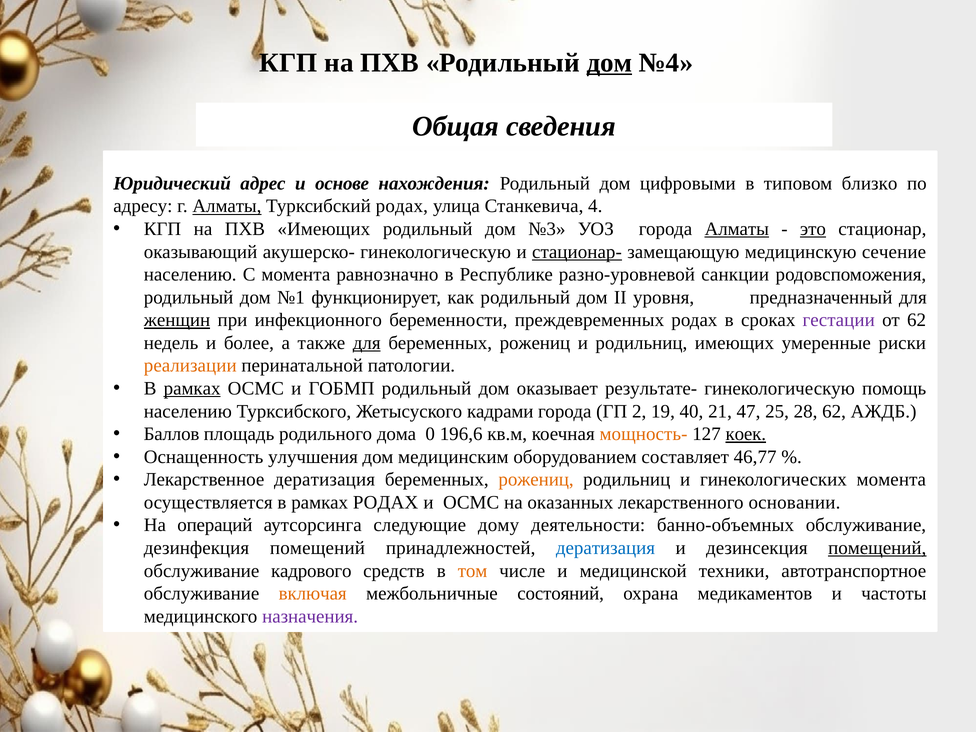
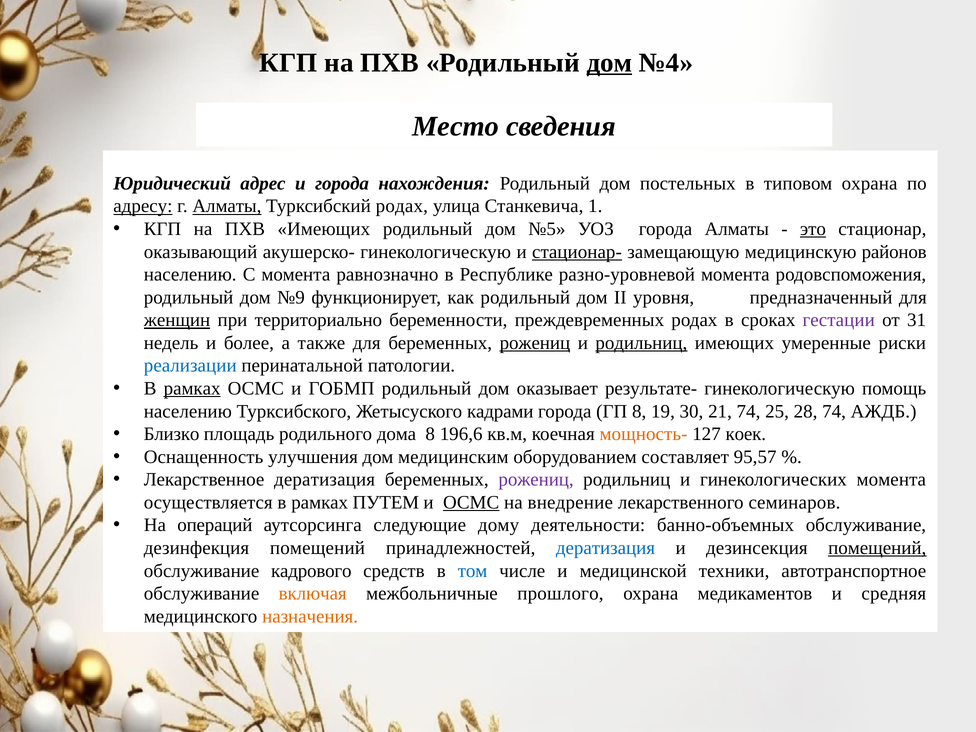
Общая: Общая -> Место
и основе: основе -> города
цифровыми: цифровыми -> постельных
типовом близко: близко -> охрана
адресу underline: none -> present
4: 4 -> 1
№3: №3 -> №5
Алматы at (737, 229) underline: present -> none
сечение: сечение -> районов
разно-уровневой санкции: санкции -> момента
№1: №1 -> №9
инфекционного: инфекционного -> территориально
от 62: 62 -> 31
для at (367, 343) underline: present -> none
рожениц at (535, 343) underline: none -> present
родильниц at (641, 343) underline: none -> present
реализации colour: orange -> blue
ГП 2: 2 -> 8
40: 40 -> 30
21 47: 47 -> 74
28 62: 62 -> 74
Баллов: Баллов -> Близко
дома 0: 0 -> 8
коек underline: present -> none
46,77: 46,77 -> 95,57
рожениц at (536, 480) colour: orange -> purple
рамках РОДАХ: РОДАХ -> ПУТЕМ
ОСМС at (471, 502) underline: none -> present
оказанных: оказанных -> внедрение
основании: основании -> семинаров
том colour: orange -> blue
состояний: состояний -> прошлого
частоты: частоты -> средняя
назначения colour: purple -> orange
